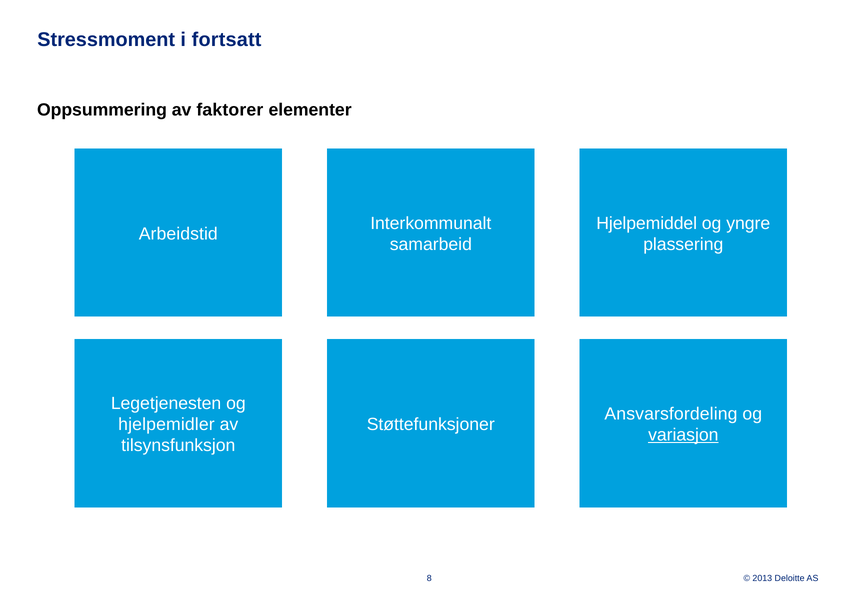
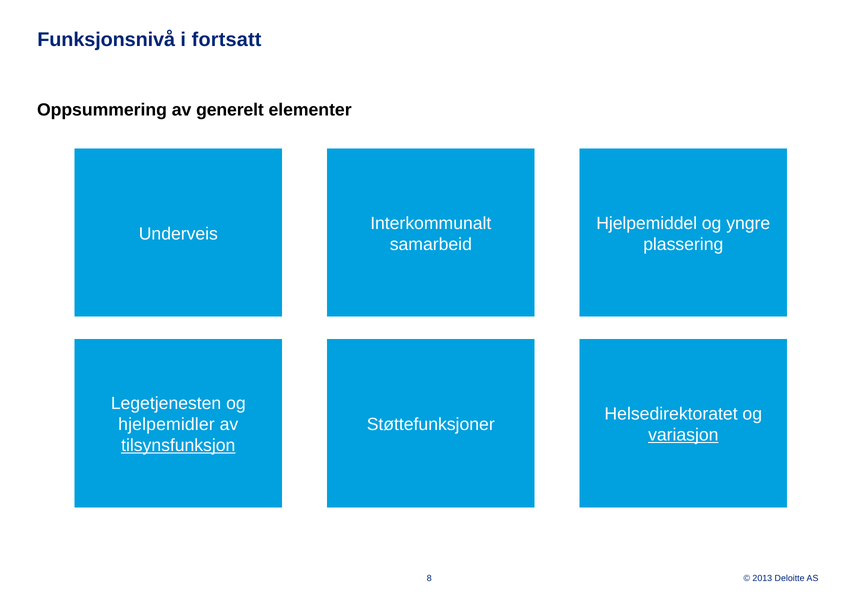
Stressmoment: Stressmoment -> Funksjonsnivå
faktorer: faktorer -> generelt
Arbeidstid: Arbeidstid -> Underveis
Ansvarsfordeling: Ansvarsfordeling -> Helsedirektoratet
tilsynsfunksjon underline: none -> present
